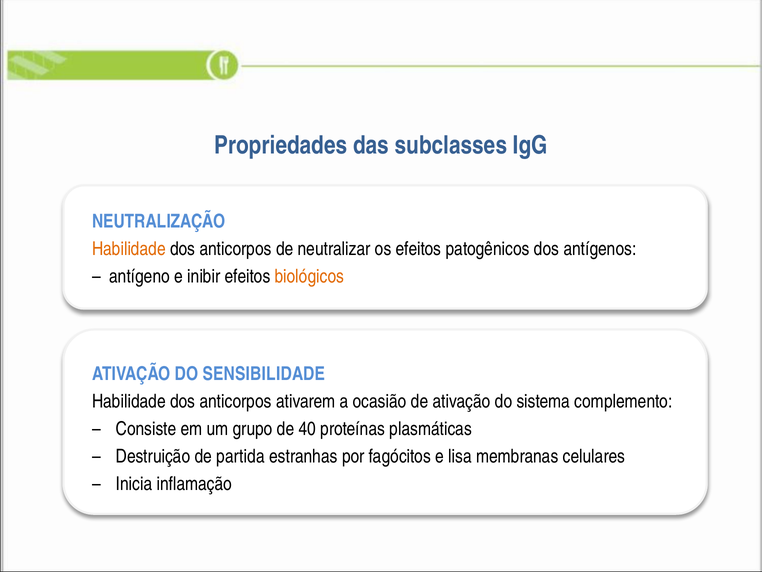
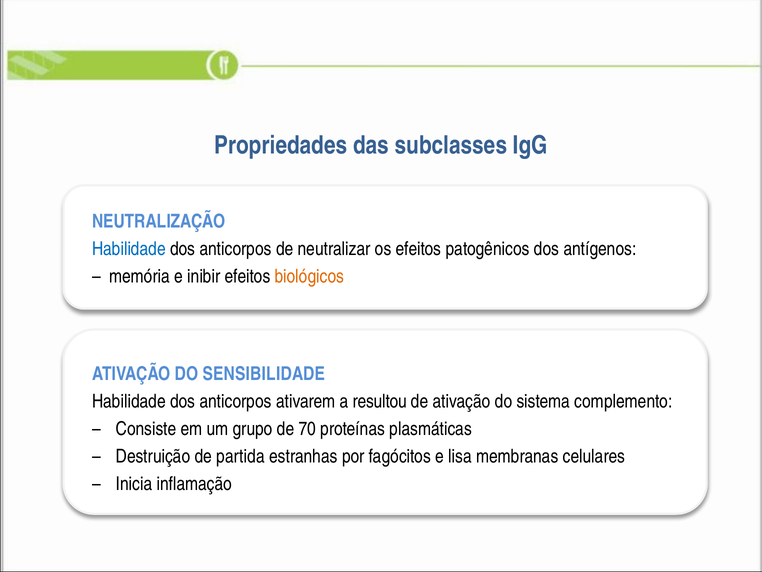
Habilidade at (129, 249) colour: orange -> blue
antígeno: antígeno -> memória
ocasião: ocasião -> resultou
40: 40 -> 70
